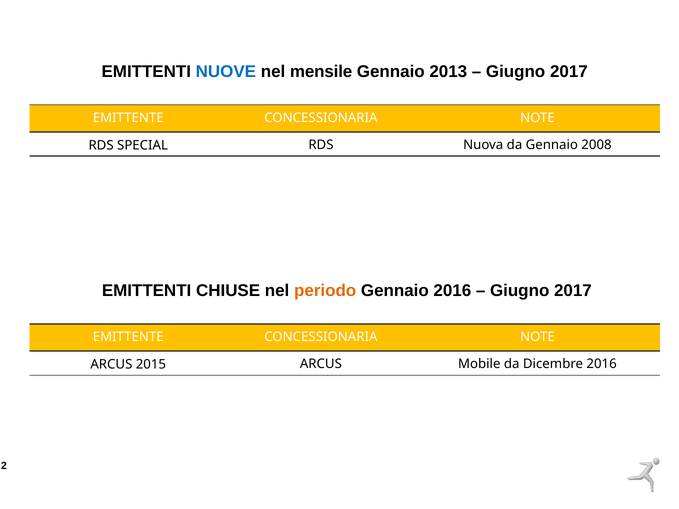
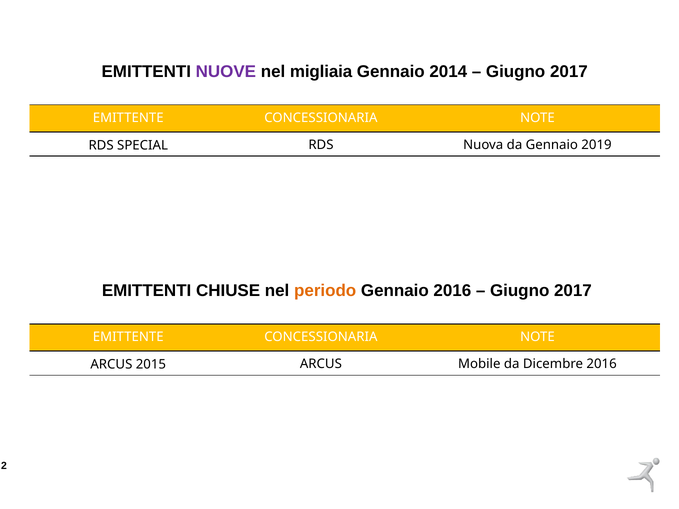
NUOVE colour: blue -> purple
mensile: mensile -> migliaia
2013: 2013 -> 2014
2008: 2008 -> 2019
